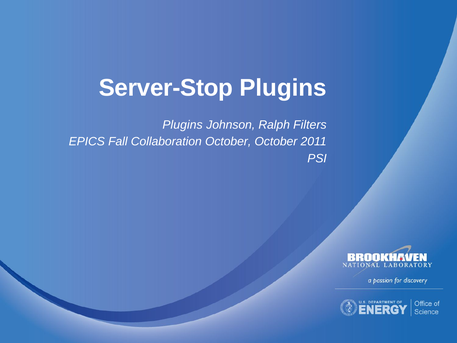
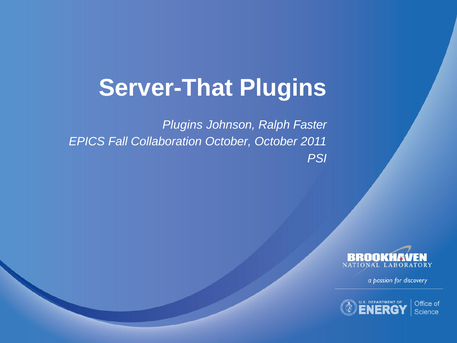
Server-Stop: Server-Stop -> Server-That
Filters: Filters -> Faster
